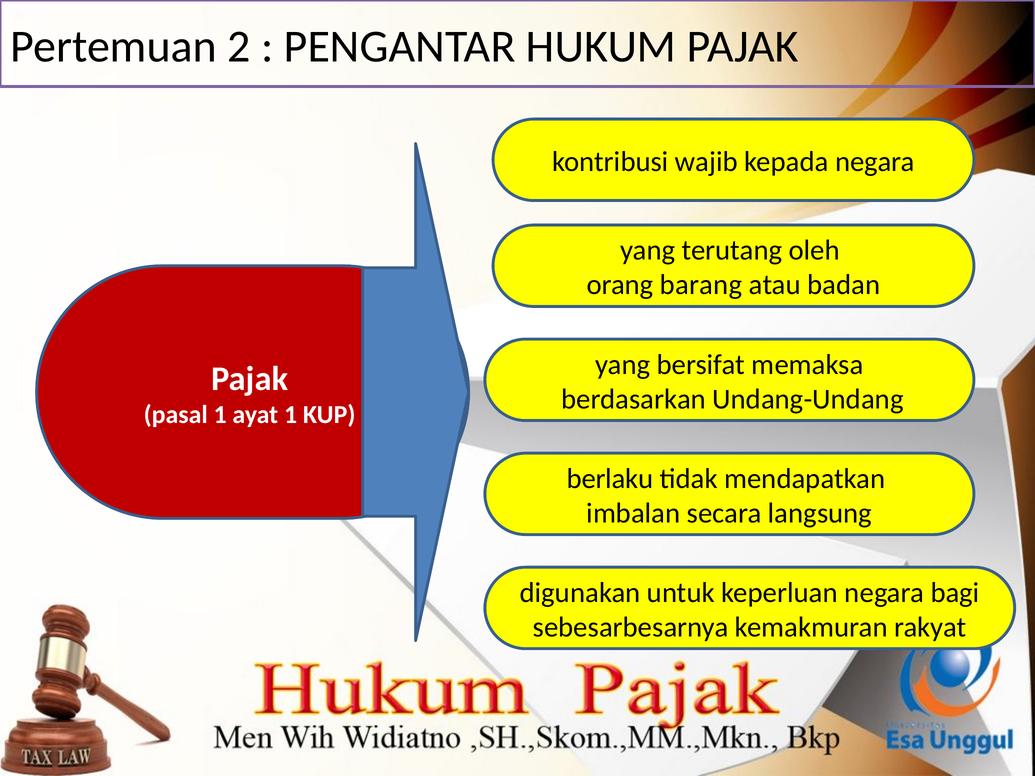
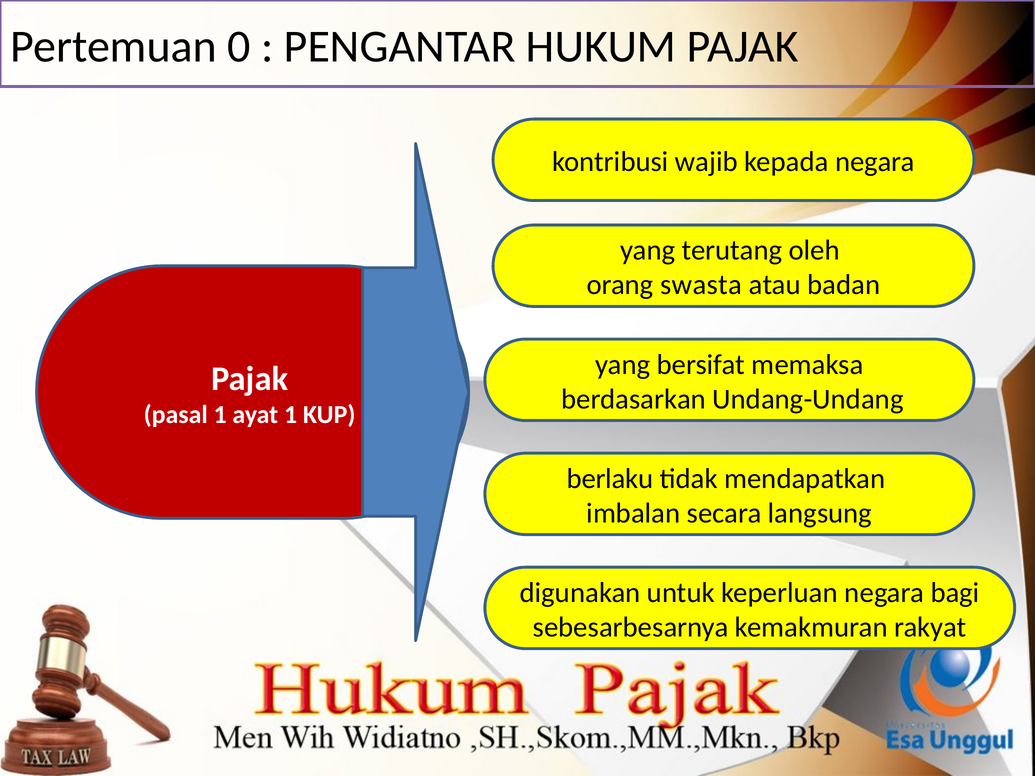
2: 2 -> 0
barang: barang -> swasta
